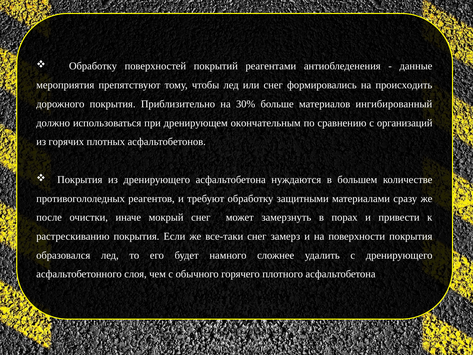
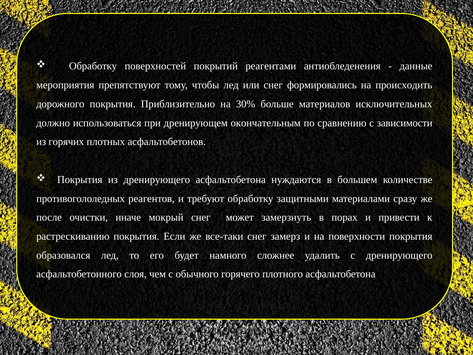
ингибированный: ингибированный -> исключительных
организаций: организаций -> зависимости
